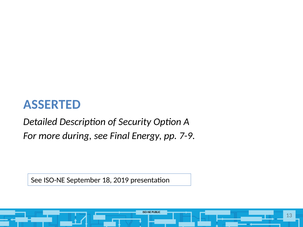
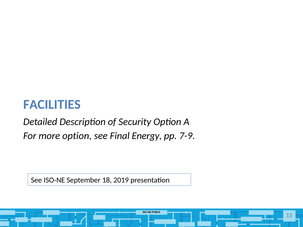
ASSERTED: ASSERTED -> FACILITIES
more during: during -> option
